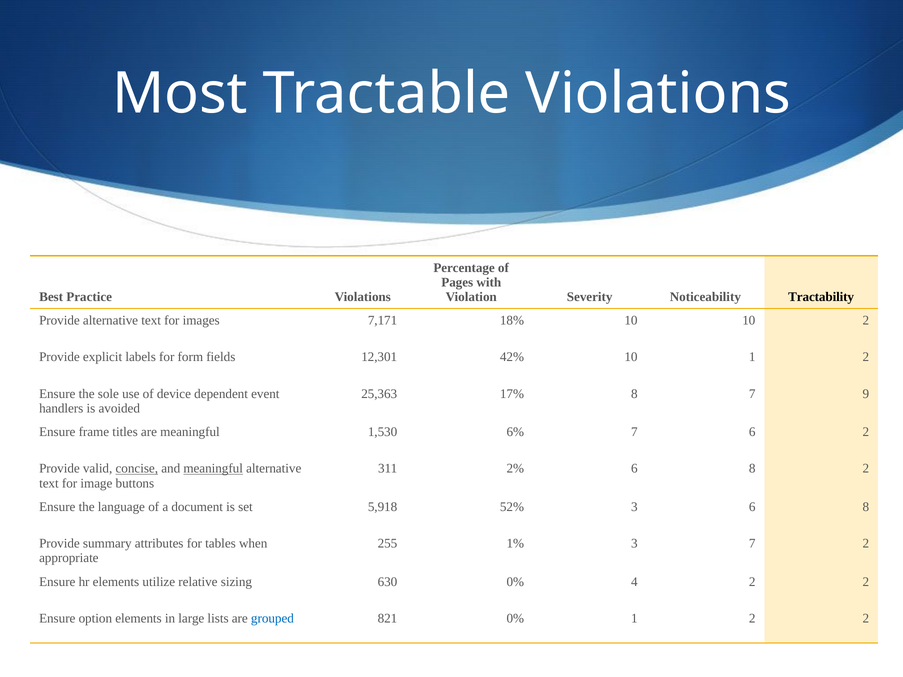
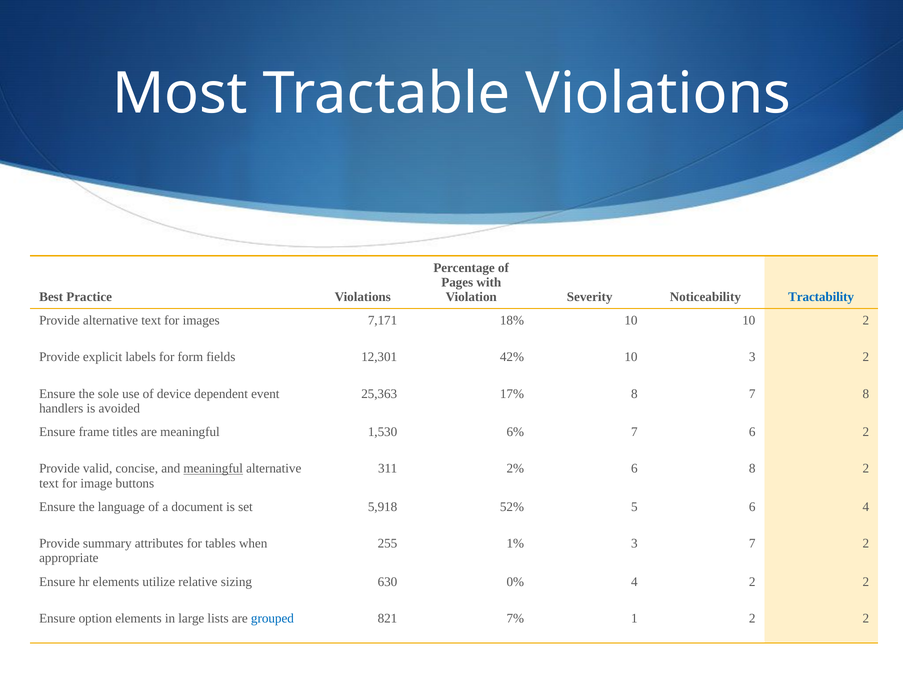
Tractability colour: black -> blue
10 1: 1 -> 3
7 9: 9 -> 8
concise underline: present -> none
52% 3: 3 -> 5
8 at (866, 507): 8 -> 4
821 0%: 0% -> 7%
